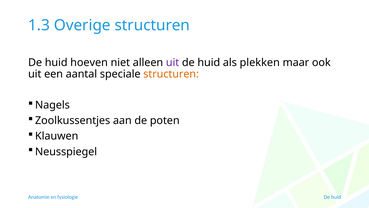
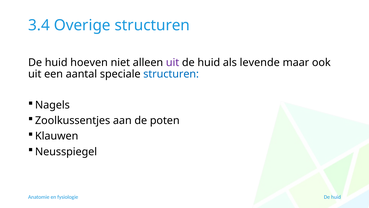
1.3: 1.3 -> 3.4
plekken: plekken -> levende
structuren at (171, 74) colour: orange -> blue
